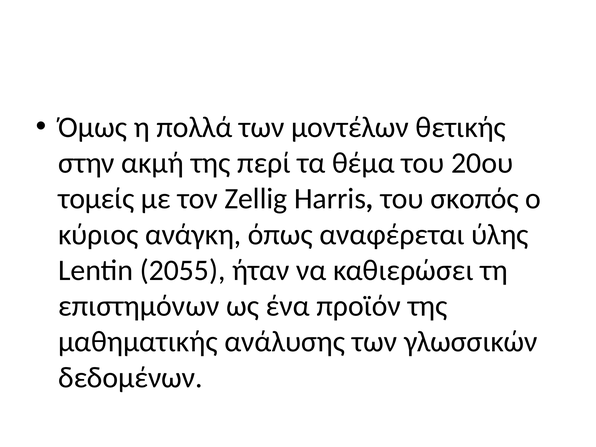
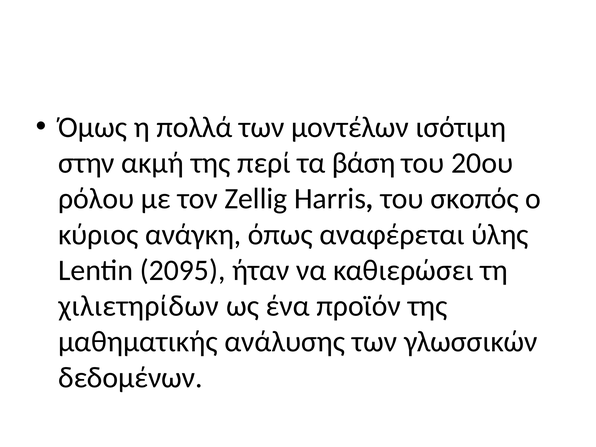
θετικής: θετικής -> ισότιμη
θέμα: θέμα -> βάση
τομείς: τομείς -> ρόλου
2055: 2055 -> 2095
επιστημόνων: επιστημόνων -> χιλιετηρίδων
